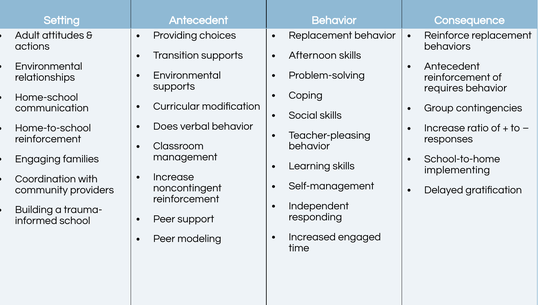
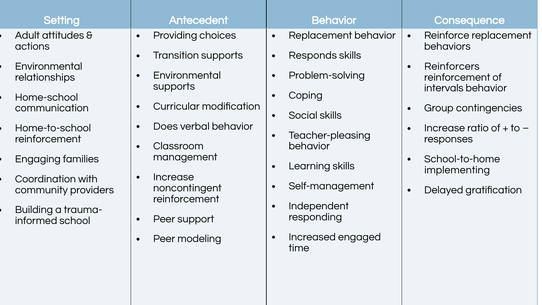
Afternoon: Afternoon -> Responds
Antecedent at (452, 66): Antecedent -> Reinforcers
requires: requires -> intervals
